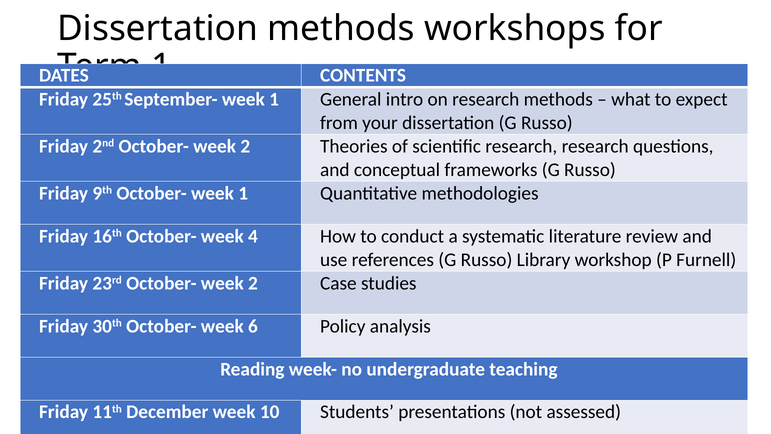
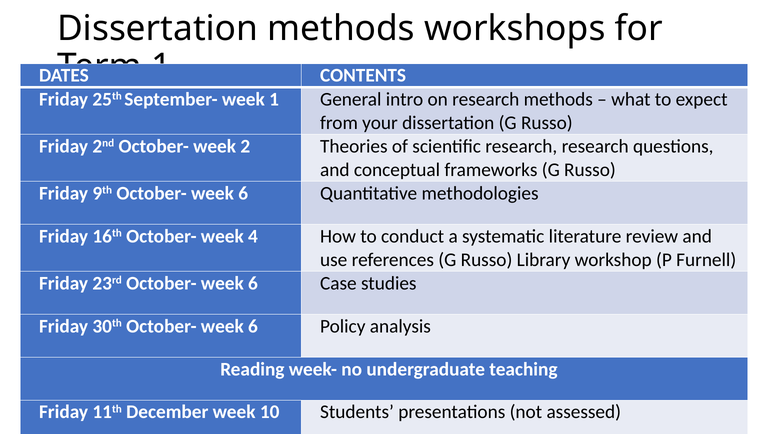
9th October- week 1: 1 -> 6
23rd October- week 2: 2 -> 6
